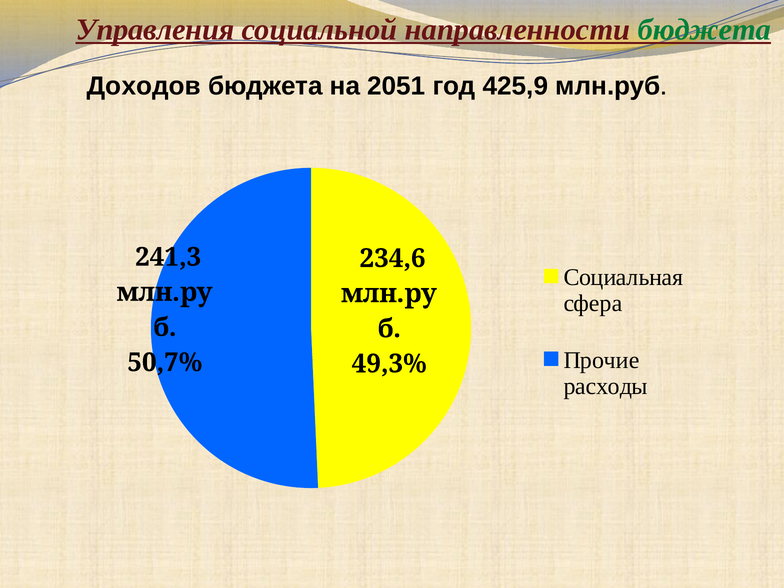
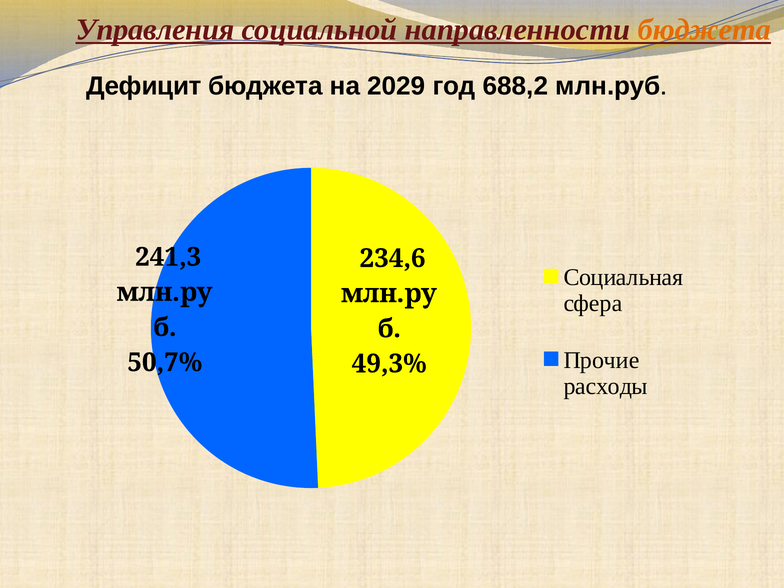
бюджета at (704, 30) colour: green -> orange
Доходов: Доходов -> Дефицит
2051: 2051 -> 2029
425,9: 425,9 -> 688,2
